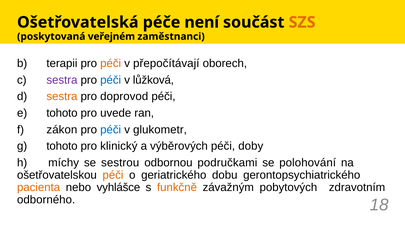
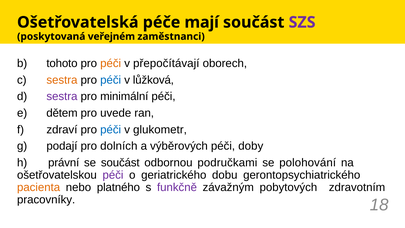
není: není -> mají
SZS colour: orange -> purple
terapii: terapii -> tohoto
sestra at (62, 80) colour: purple -> orange
sestra at (62, 96) colour: orange -> purple
doprovod: doprovod -> minimální
e tohoto: tohoto -> dětem
zákon: zákon -> zdraví
g tohoto: tohoto -> podají
klinický: klinický -> dolních
míchy: míchy -> právní
se sestrou: sestrou -> součást
péči at (113, 175) colour: orange -> purple
vyhlášce: vyhlášce -> platného
funkčně colour: orange -> purple
odborného: odborného -> pracovníky
